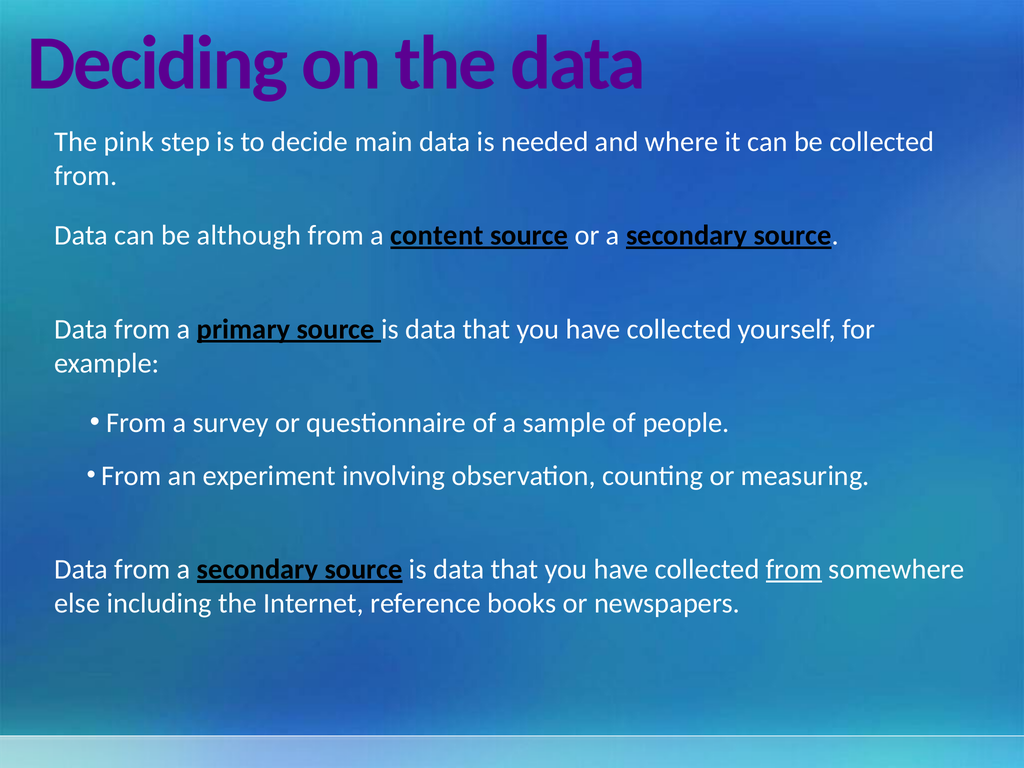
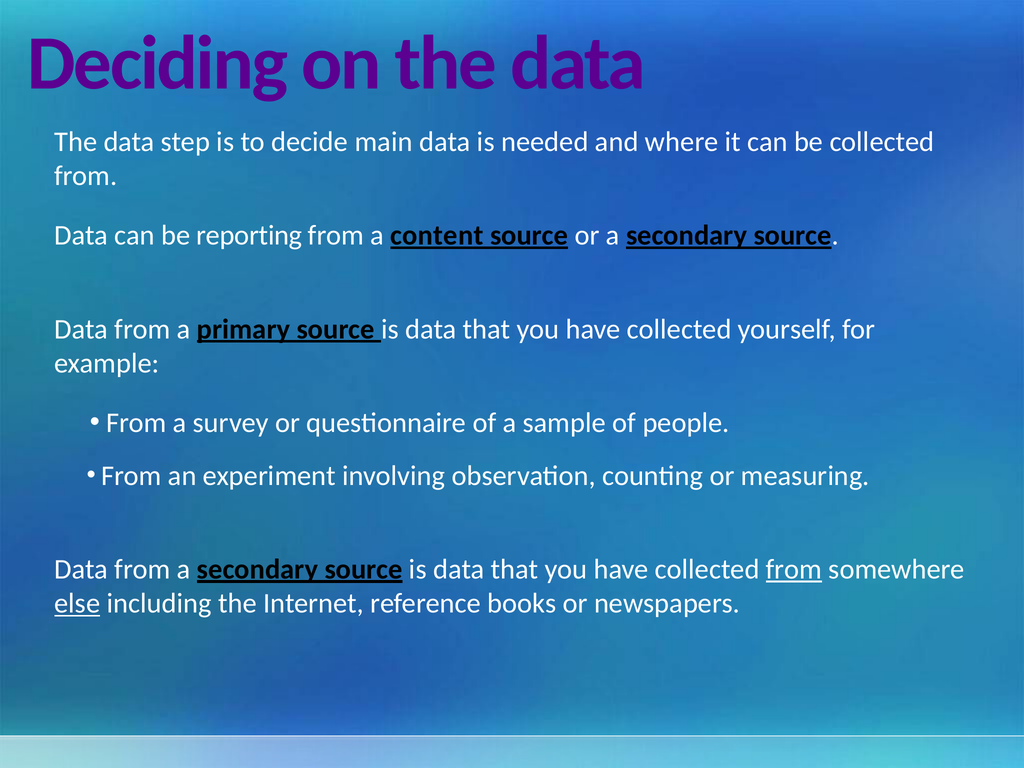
pink at (129, 142): pink -> data
although: although -> reporting
else underline: none -> present
